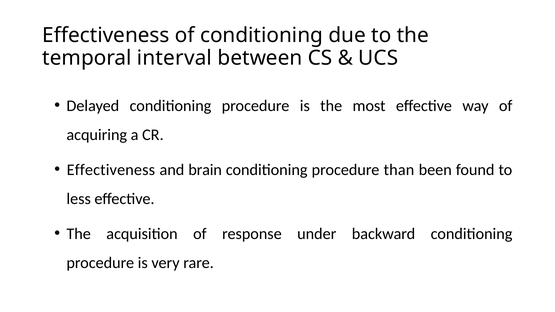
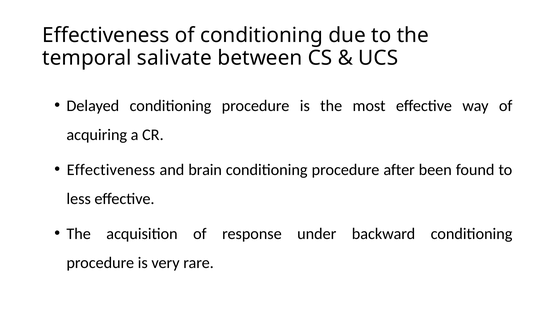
interval: interval -> salivate
than: than -> after
